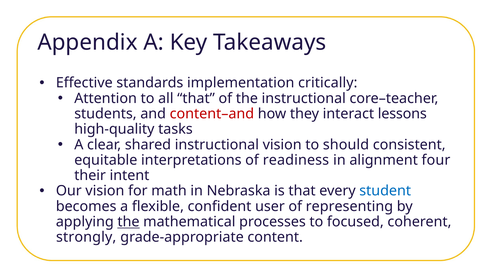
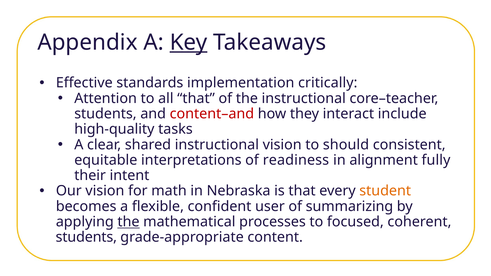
Key underline: none -> present
lessons: lessons -> include
four: four -> fully
student colour: blue -> orange
representing: representing -> summarizing
strongly at (86, 237): strongly -> students
